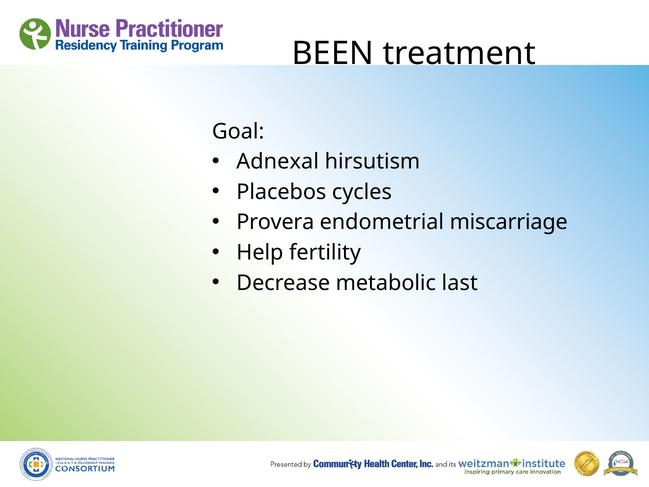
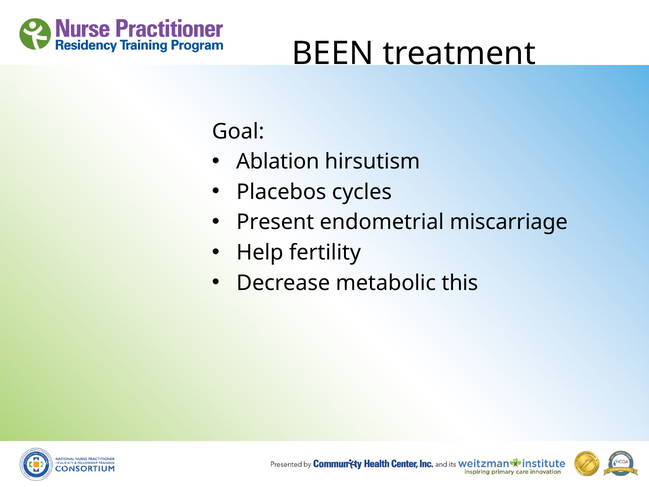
Adnexal: Adnexal -> Ablation
Provera: Provera -> Present
last: last -> this
